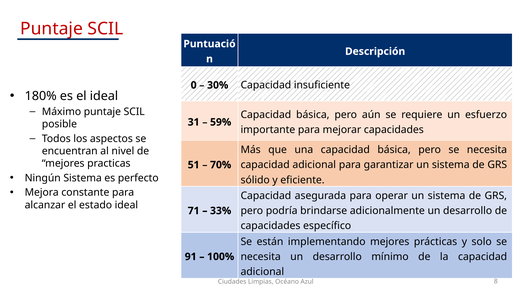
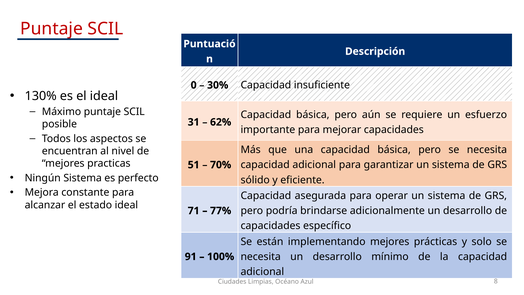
180%: 180% -> 130%
59%: 59% -> 62%
33%: 33% -> 77%
